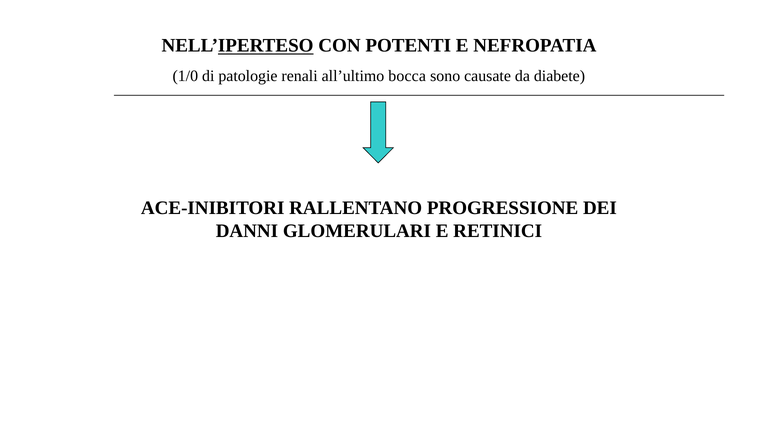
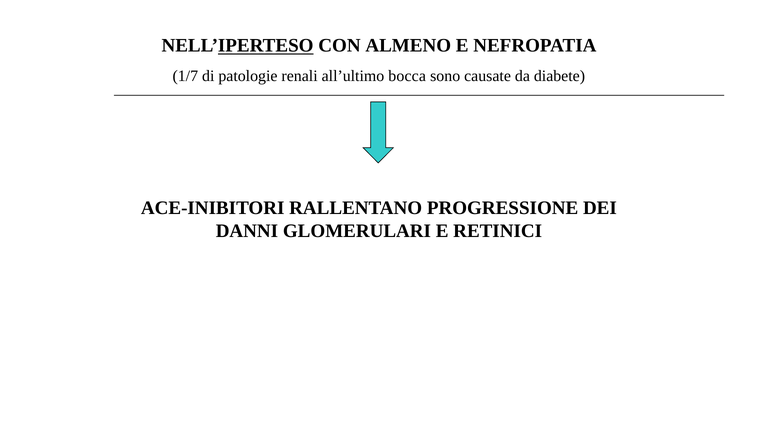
POTENTI: POTENTI -> ALMENO
1/0: 1/0 -> 1/7
